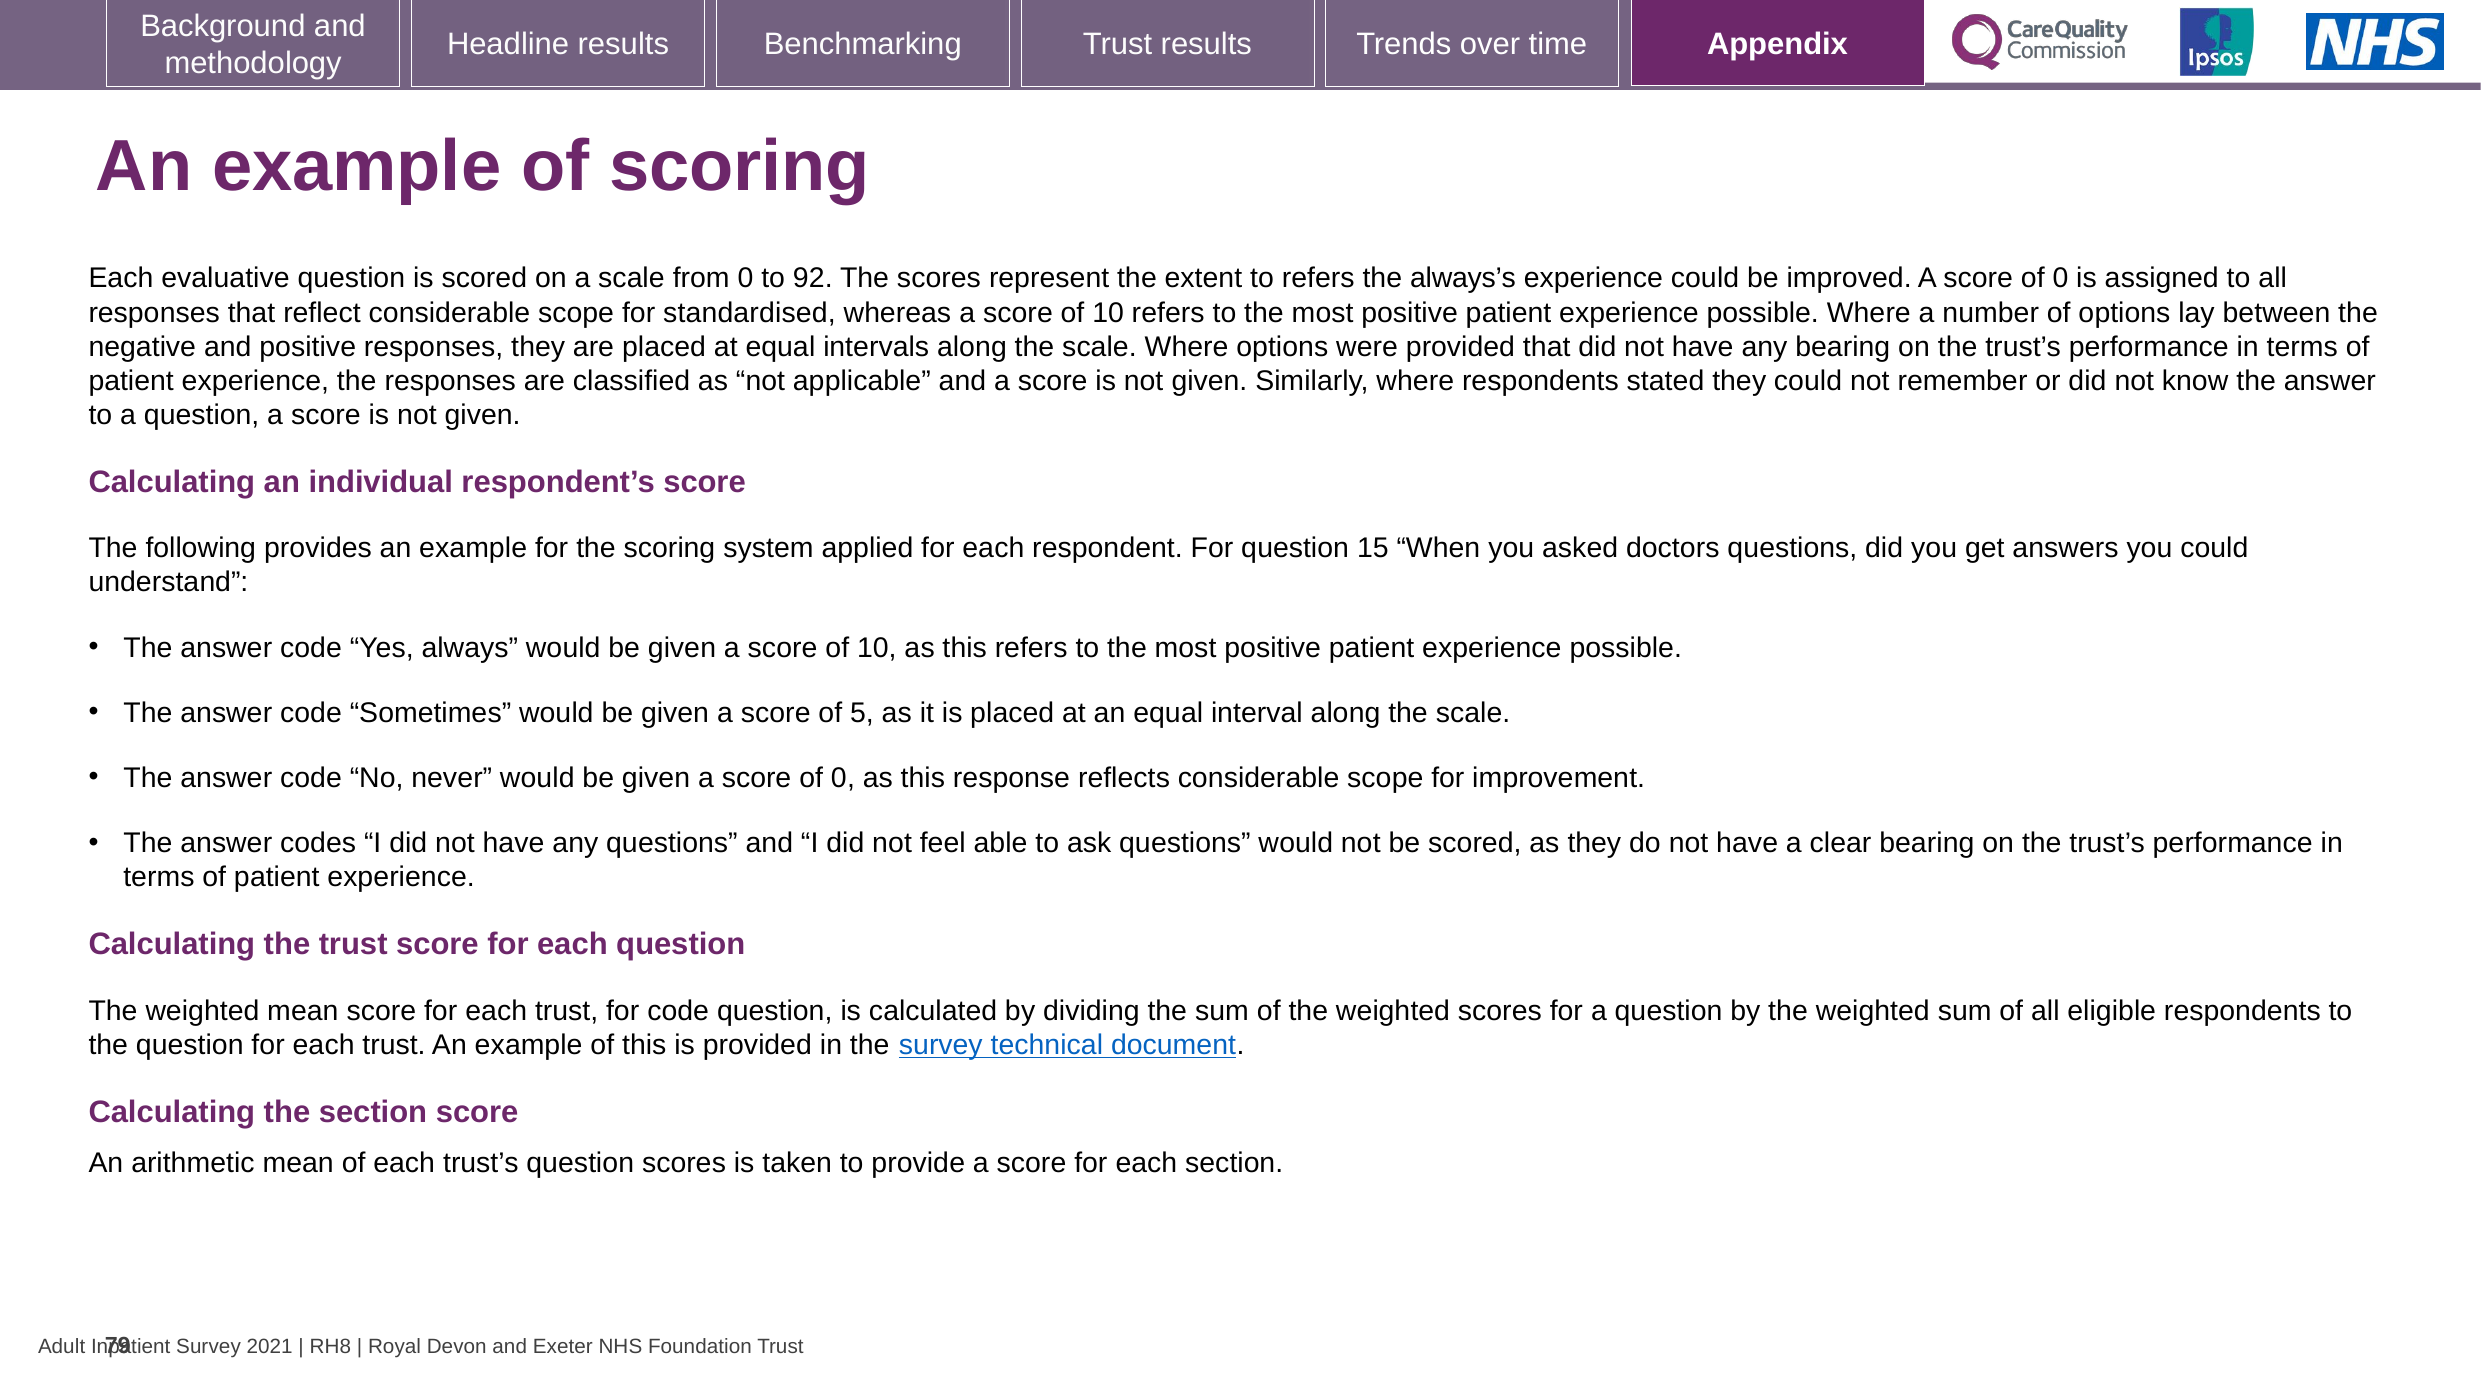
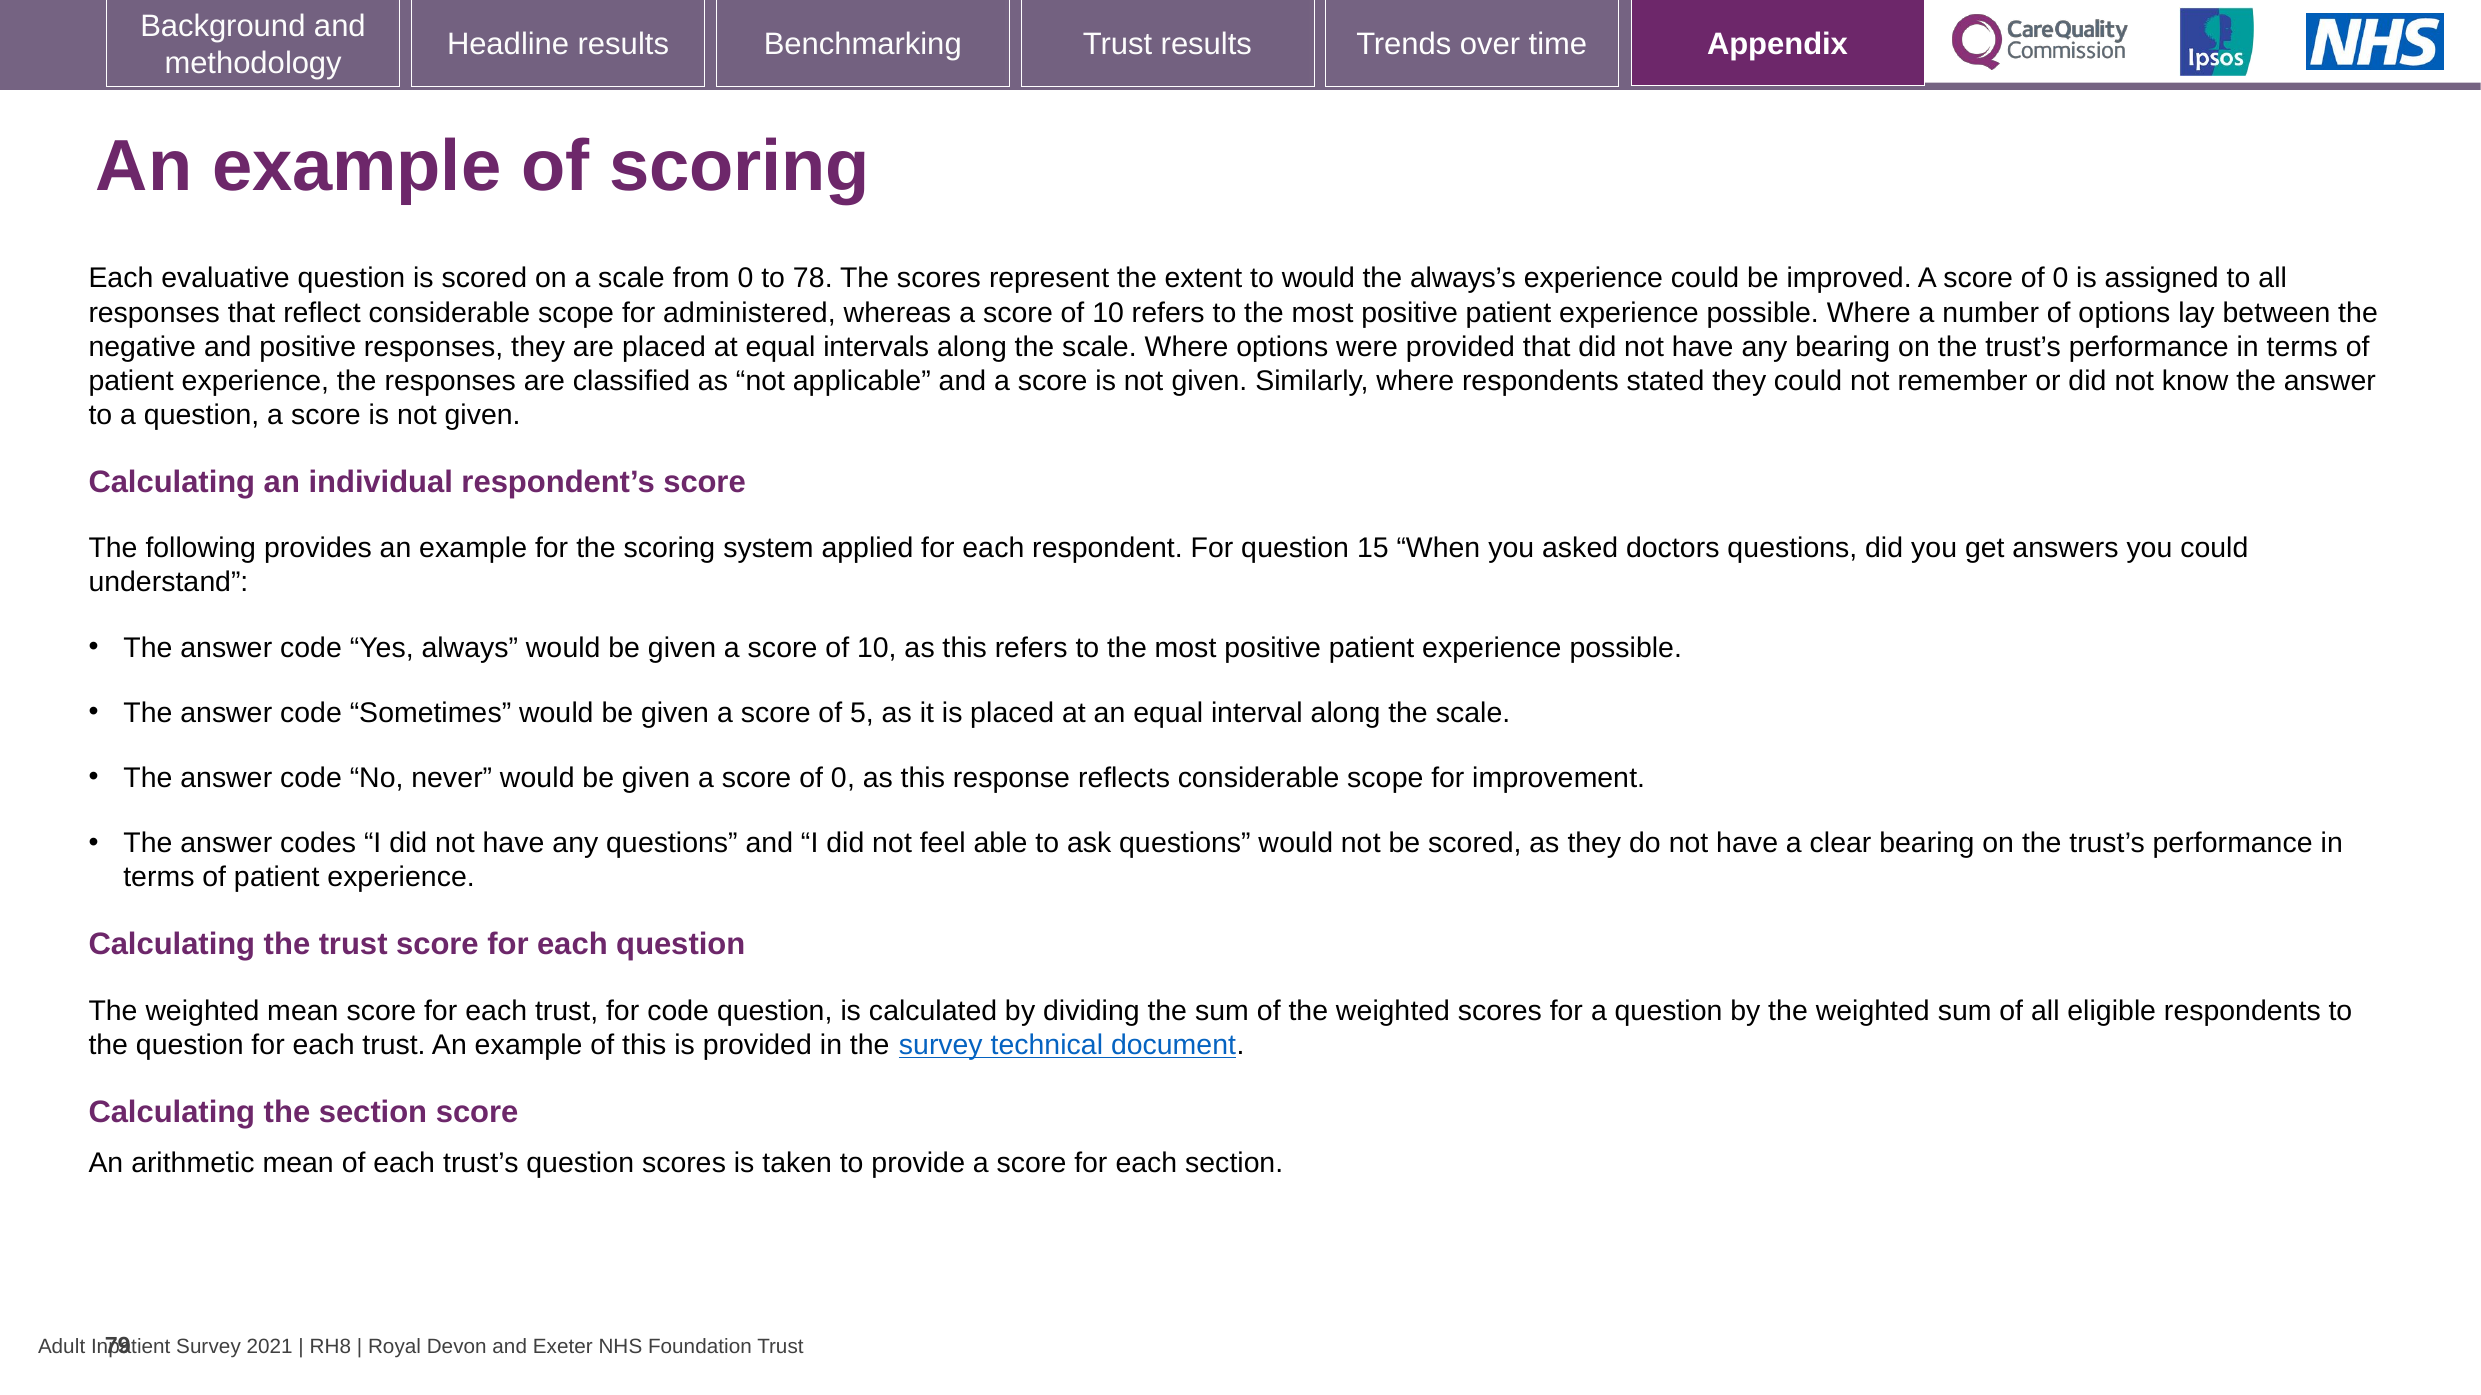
92: 92 -> 78
to refers: refers -> would
standardised: standardised -> administered
